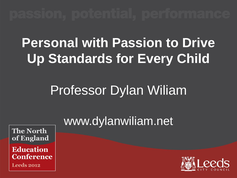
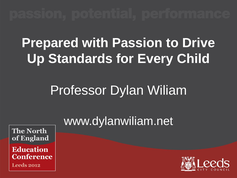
Personal: Personal -> Prepared
